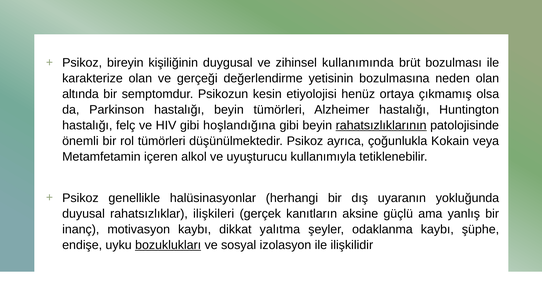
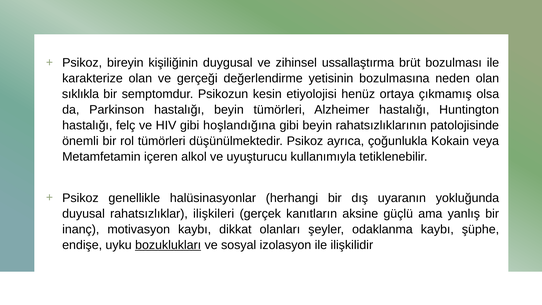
kullanımında: kullanımında -> ussallaştırma
altında: altında -> sıklıkla
rahatsızlıklarının underline: present -> none
yalıtma: yalıtma -> olanları
